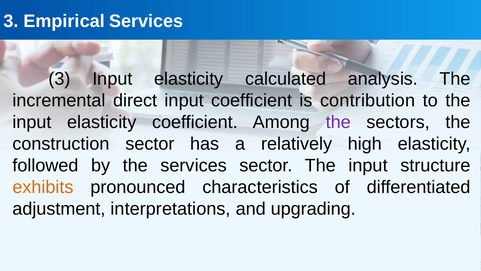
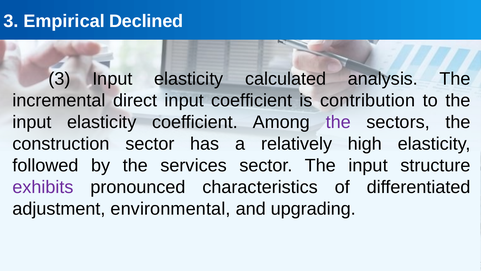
Empirical Services: Services -> Declined
exhibits colour: orange -> purple
interpretations: interpretations -> environmental
